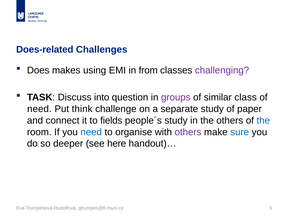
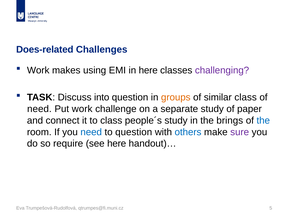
Does at (38, 70): Does -> Work
in from: from -> here
groups colour: purple -> orange
Put think: think -> work
to fields: fields -> class
the others: others -> brings
to organise: organise -> question
others at (188, 132) colour: purple -> blue
sure colour: blue -> purple
deeper: deeper -> require
